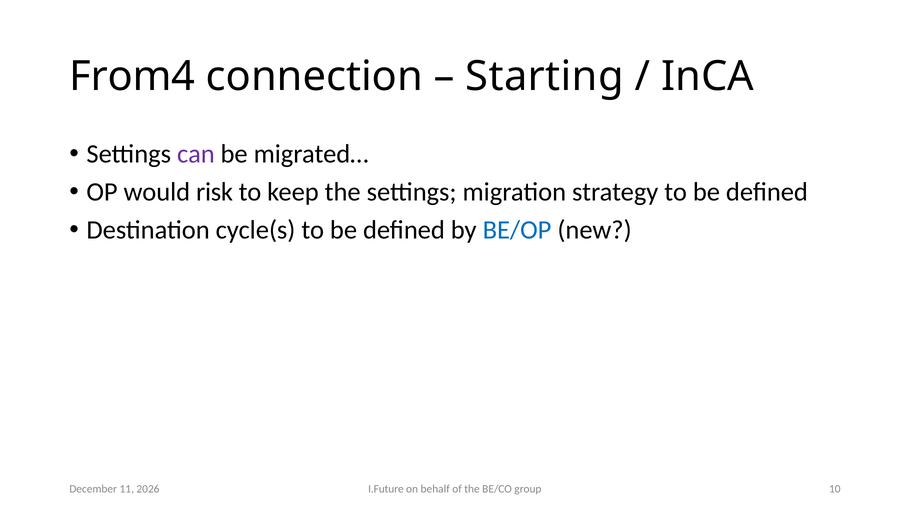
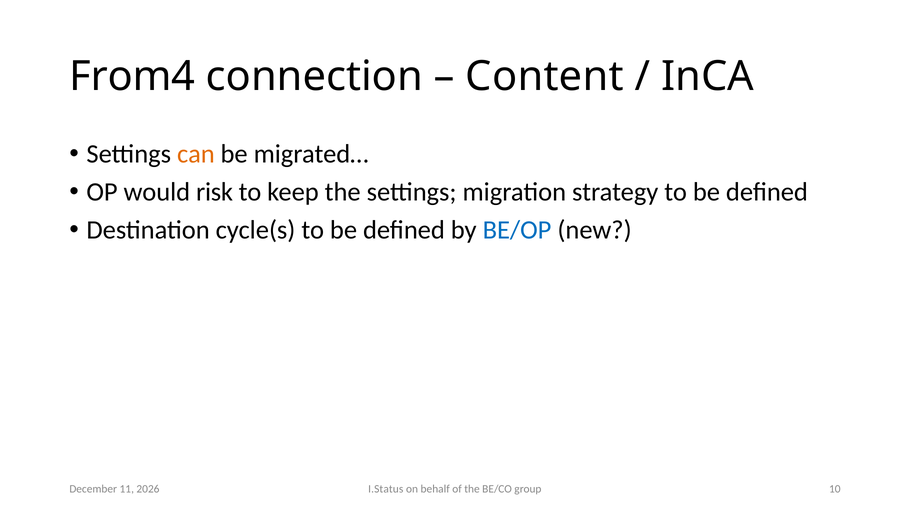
Starting: Starting -> Content
can colour: purple -> orange
I.Future: I.Future -> I.Status
